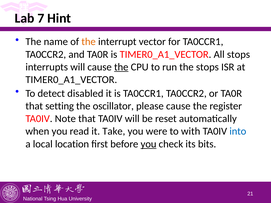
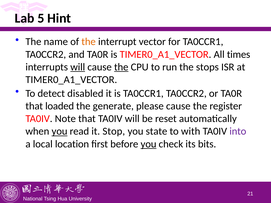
7: 7 -> 5
All stops: stops -> times
will at (78, 67) underline: none -> present
setting: setting -> loaded
oscillator: oscillator -> generate
you at (60, 131) underline: none -> present
Take: Take -> Stop
were: were -> state
into colour: blue -> purple
